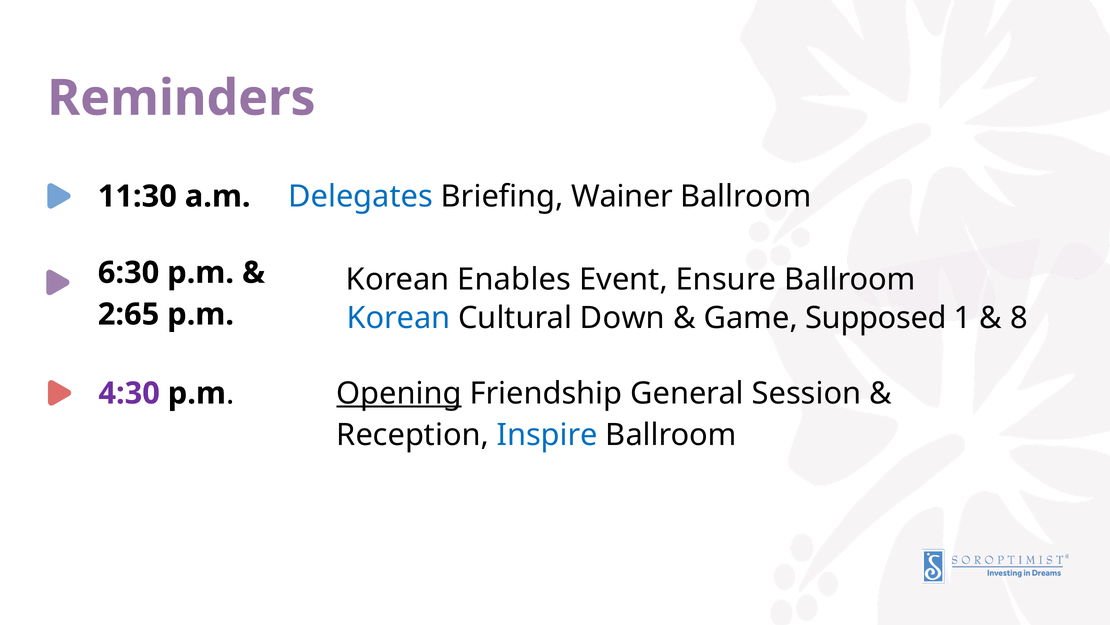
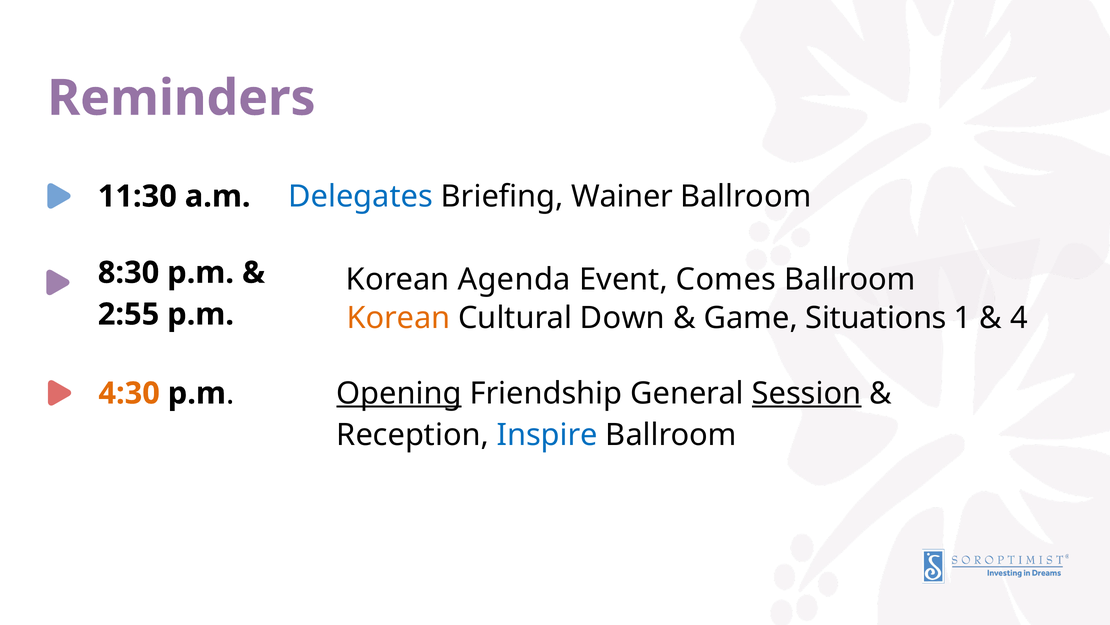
6:30: 6:30 -> 8:30
Enables: Enables -> Agenda
Ensure: Ensure -> Comes
2:65: 2:65 -> 2:55
Korean at (398, 318) colour: blue -> orange
Supposed: Supposed -> Situations
8: 8 -> 4
4:30 colour: purple -> orange
Session underline: none -> present
